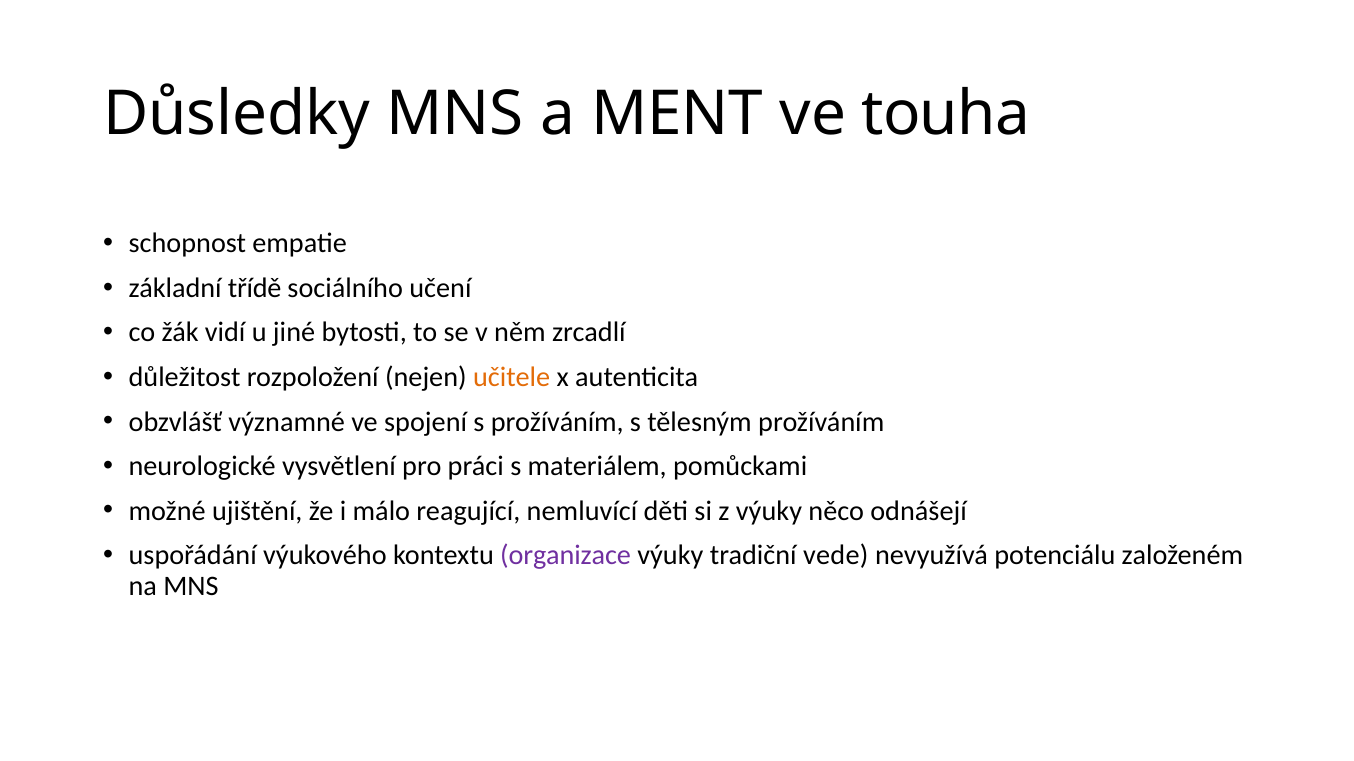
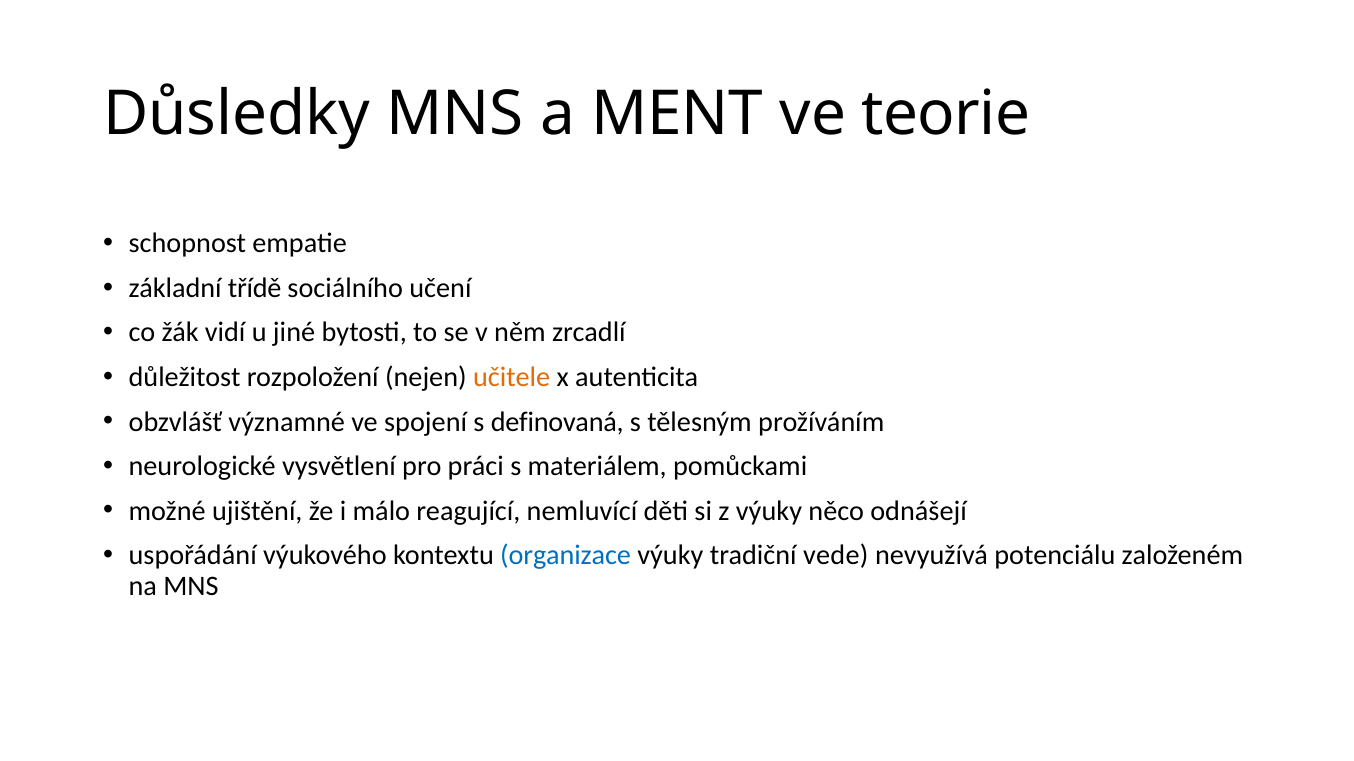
touha: touha -> teorie
s prožíváním: prožíváním -> definovaná
organizace colour: purple -> blue
